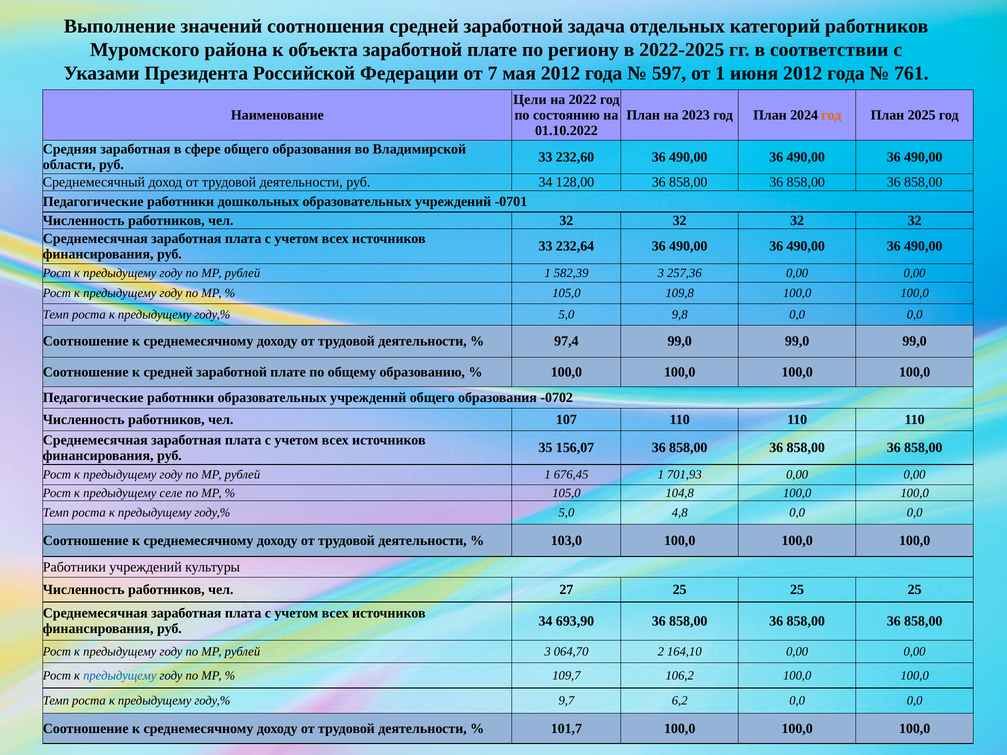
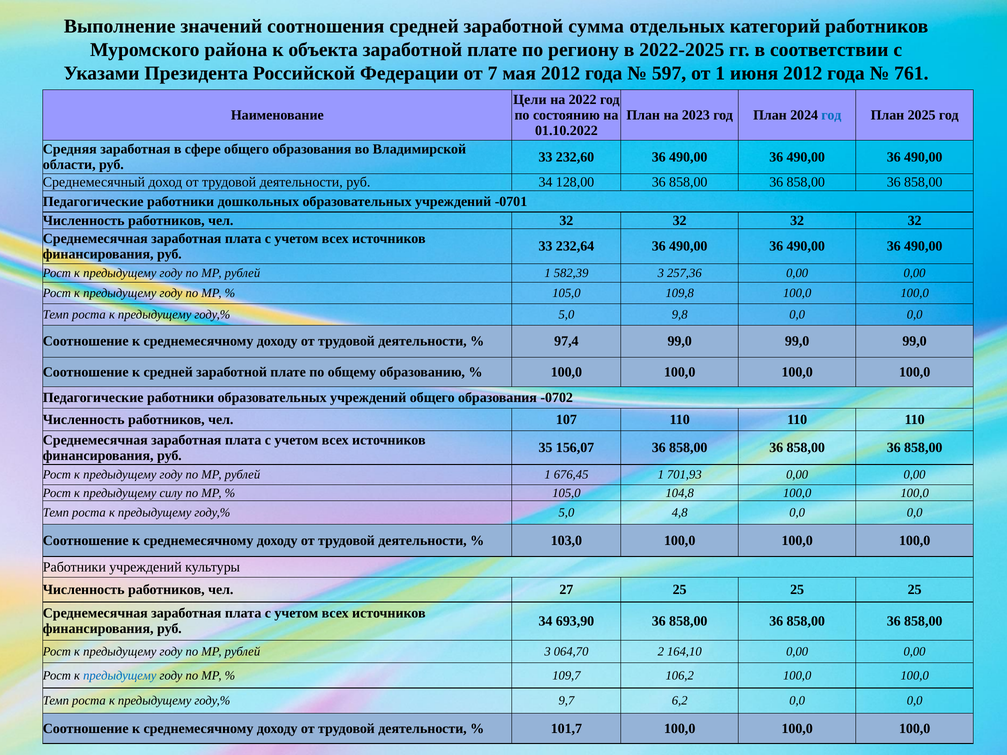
задача: задача -> сумма
год at (831, 115) colour: orange -> blue
селе: селе -> силу
